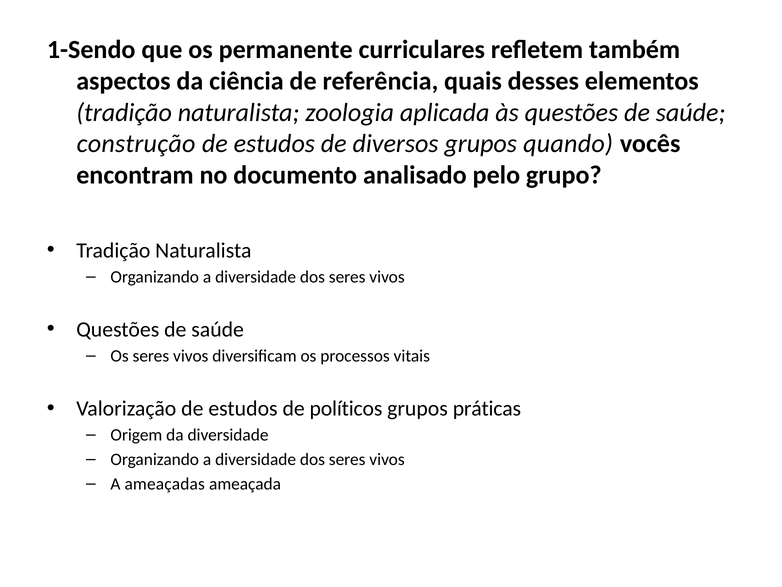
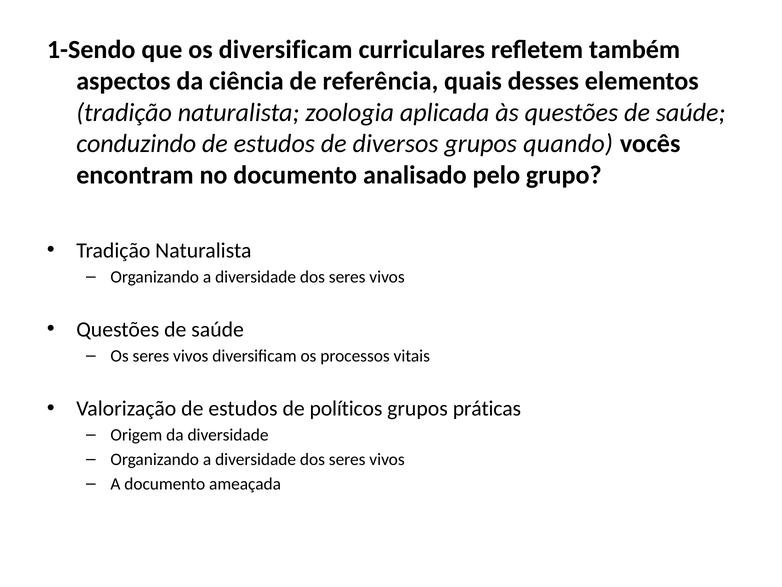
os permanente: permanente -> diversificam
construção: construção -> conduzindo
A ameaçadas: ameaçadas -> documento
